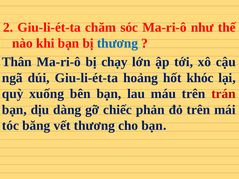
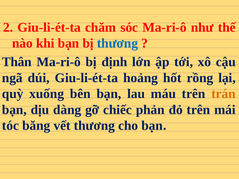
chạy: chạy -> định
khóc: khóc -> rồng
trán colour: red -> orange
